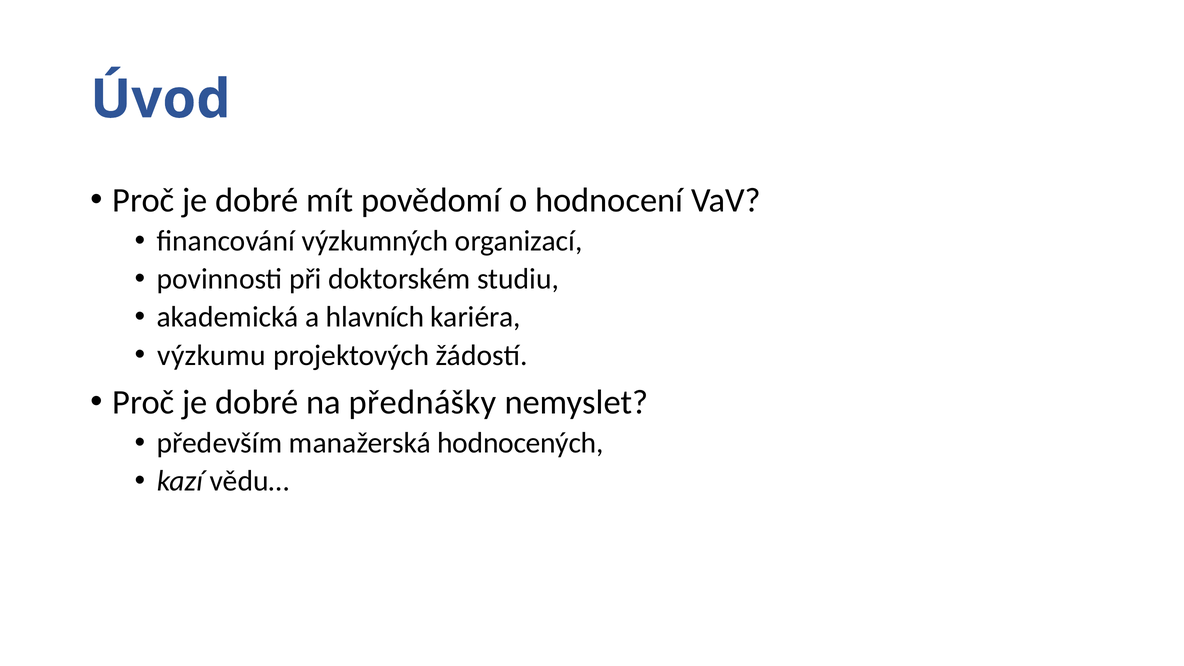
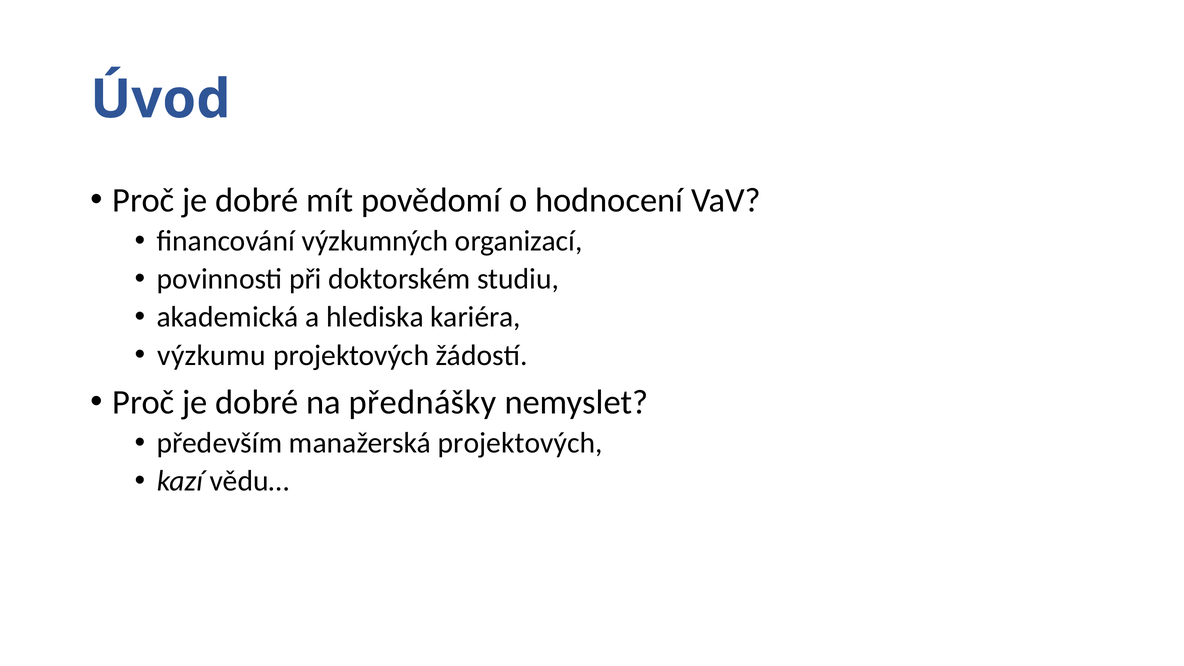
hlavních: hlavních -> hlediska
manažerská hodnocených: hodnocených -> projektových
